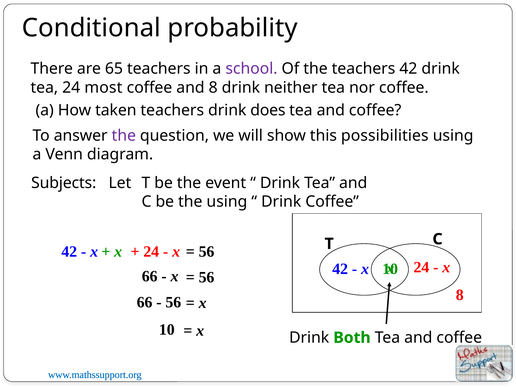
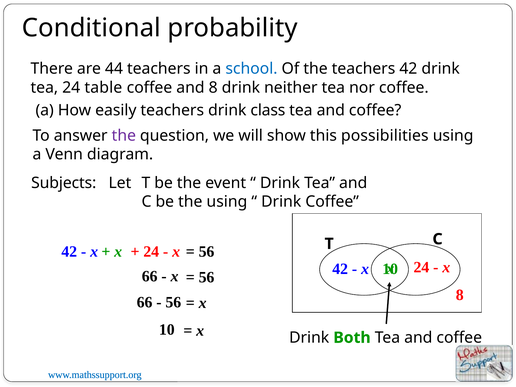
65: 65 -> 44
school colour: purple -> blue
most: most -> table
taken: taken -> easily
does: does -> class
